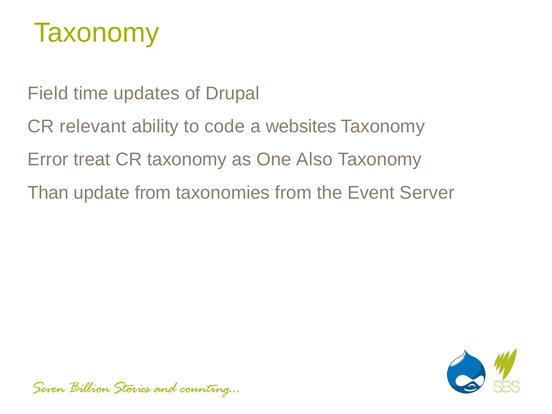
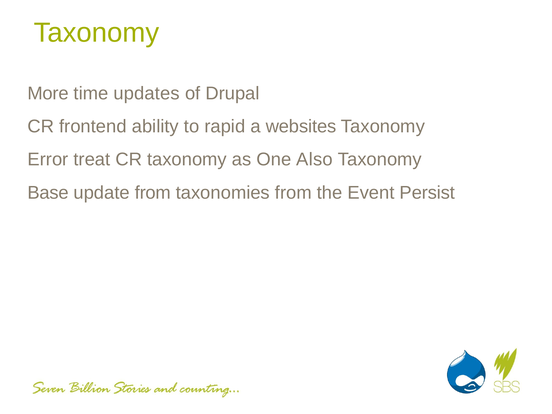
Field: Field -> More
relevant: relevant -> frontend
code: code -> rapid
Than: Than -> Base
Server: Server -> Persist
